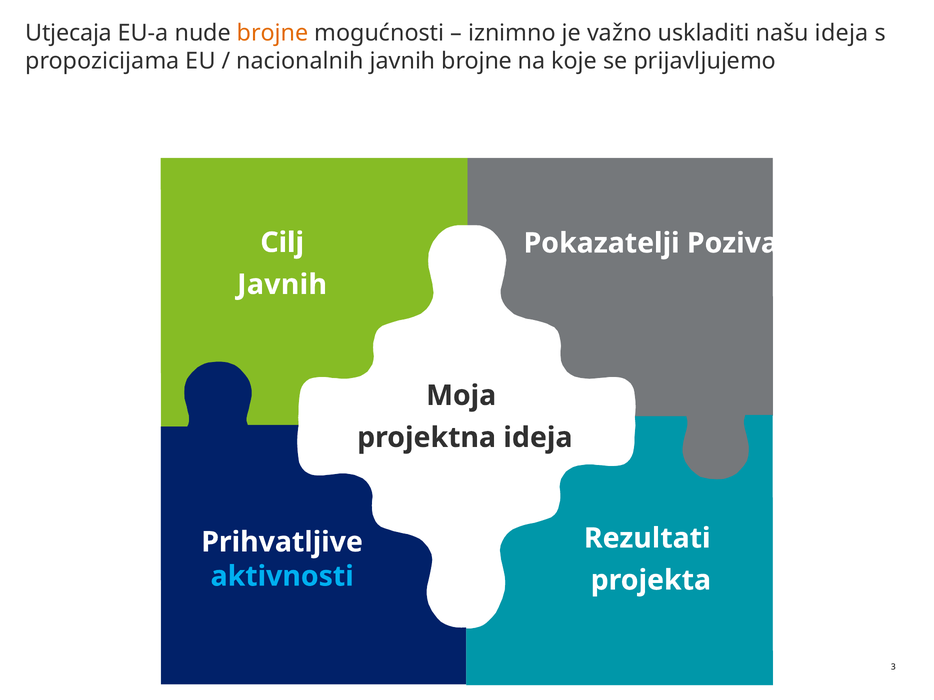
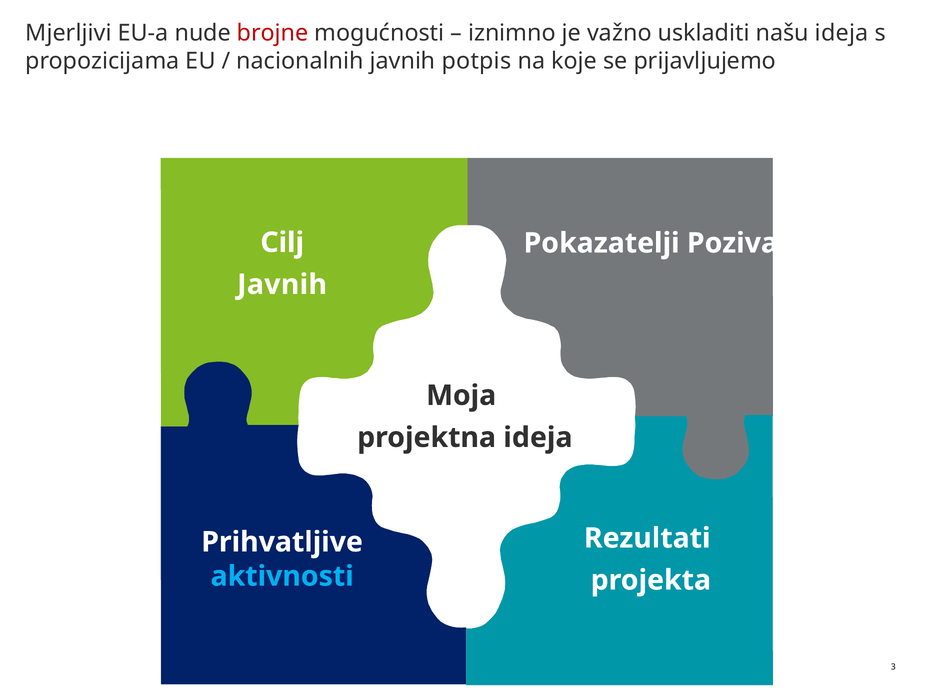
Utjecaja: Utjecaja -> Mjerljivi
brojne at (273, 33) colour: orange -> red
javnih brojne: brojne -> potpis
